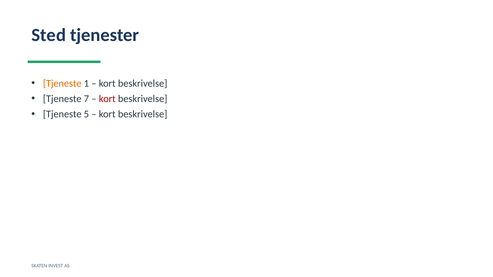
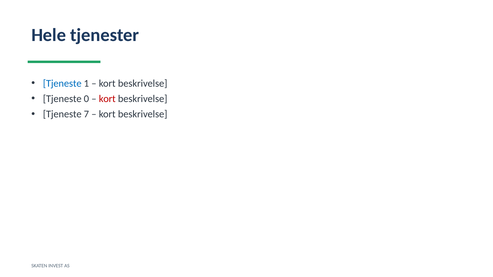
Sted: Sted -> Hele
Tjeneste at (62, 83) colour: orange -> blue
7: 7 -> 0
5: 5 -> 7
